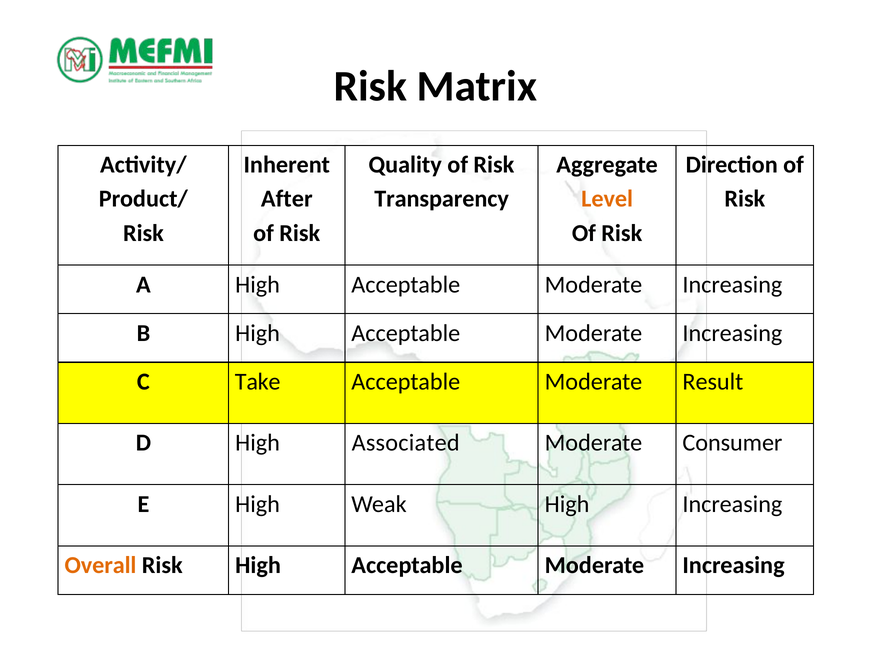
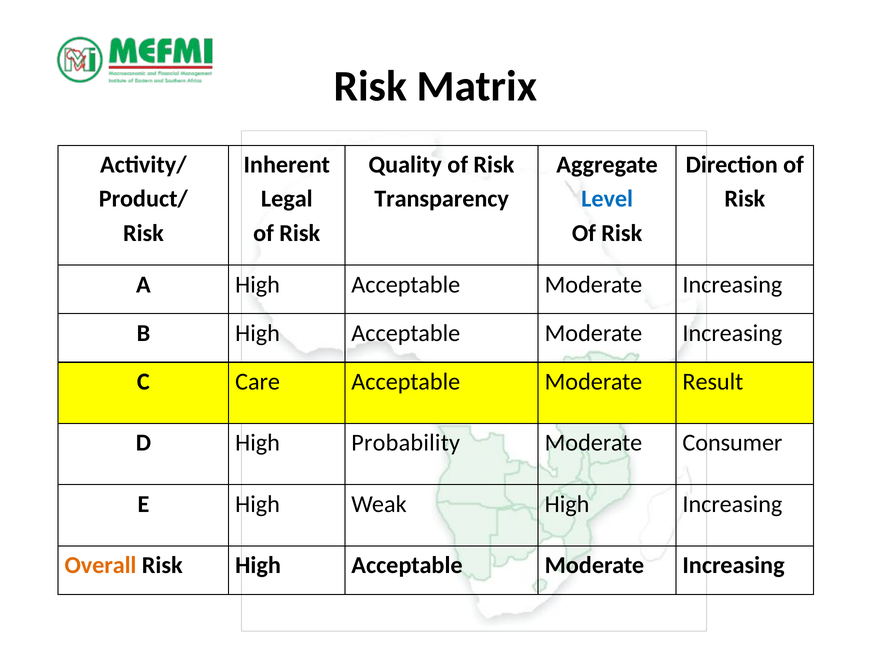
After: After -> Legal
Level colour: orange -> blue
Take: Take -> Care
Associated: Associated -> Probability
